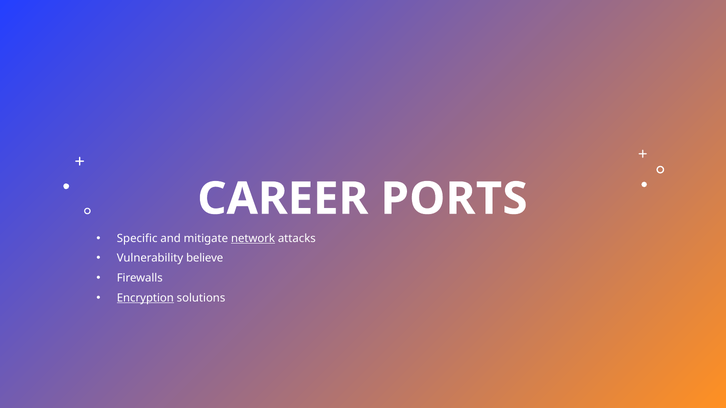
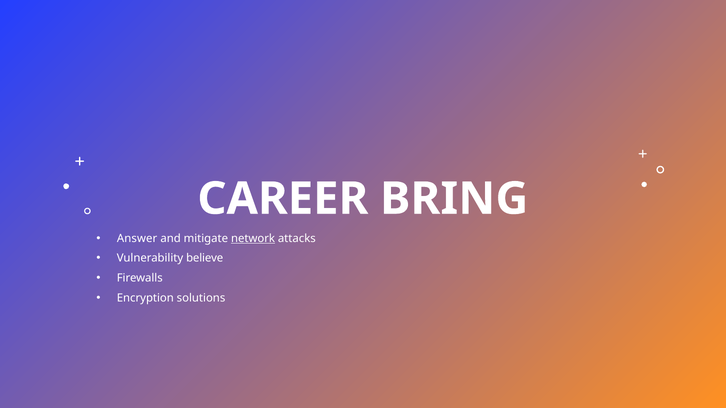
PORTS: PORTS -> BRING
Specific: Specific -> Answer
Encryption underline: present -> none
